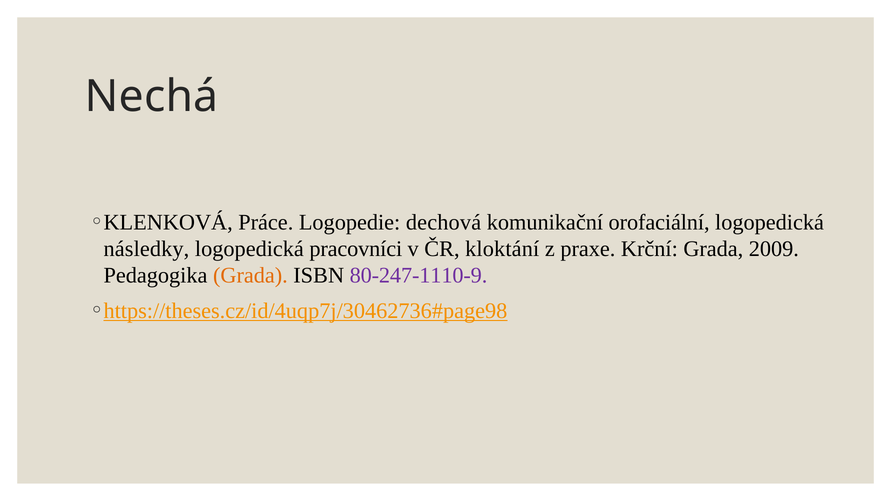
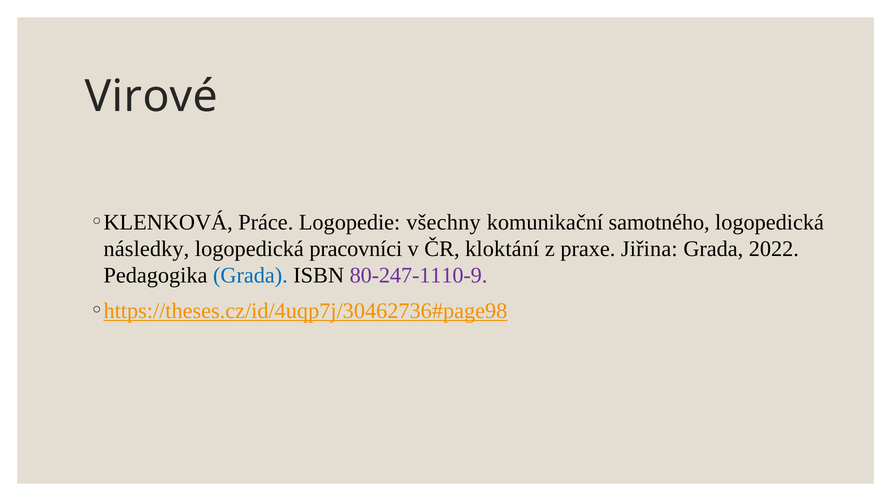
Nechá: Nechá -> Virové
dechová: dechová -> všechny
orofaciální: orofaciální -> samotného
Krční: Krční -> Jiřina
2009: 2009 -> 2022
Grada at (250, 276) colour: orange -> blue
